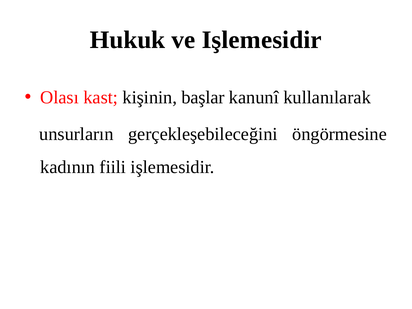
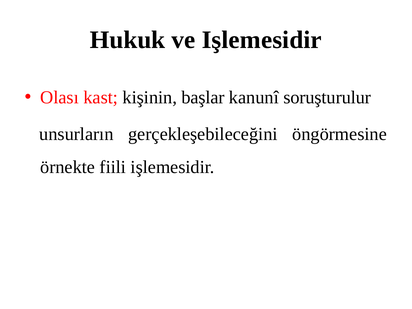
kullanılarak: kullanılarak -> soruşturulur
kadının: kadının -> örnekte
